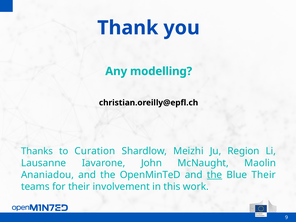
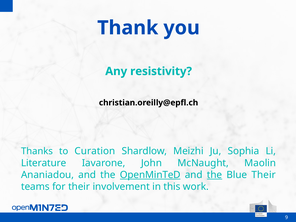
modelling: modelling -> resistivity
Region: Region -> Sophia
Lausanne: Lausanne -> Literature
OpenMinTeD underline: none -> present
